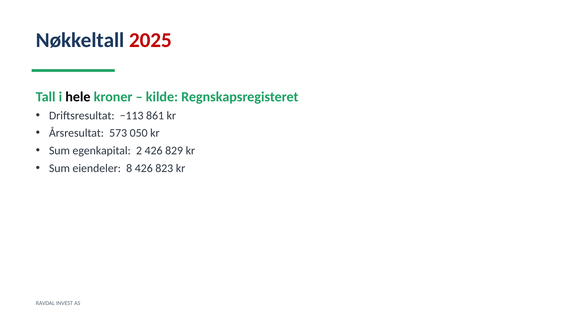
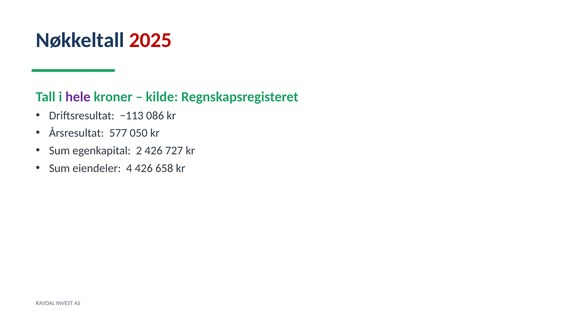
hele colour: black -> purple
861: 861 -> 086
573: 573 -> 577
829: 829 -> 727
8: 8 -> 4
823: 823 -> 658
